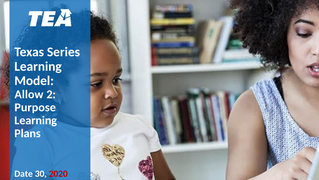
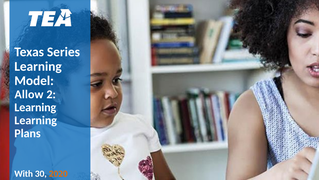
Purpose at (35, 107): Purpose -> Learning
Date: Date -> With
2020 colour: red -> orange
